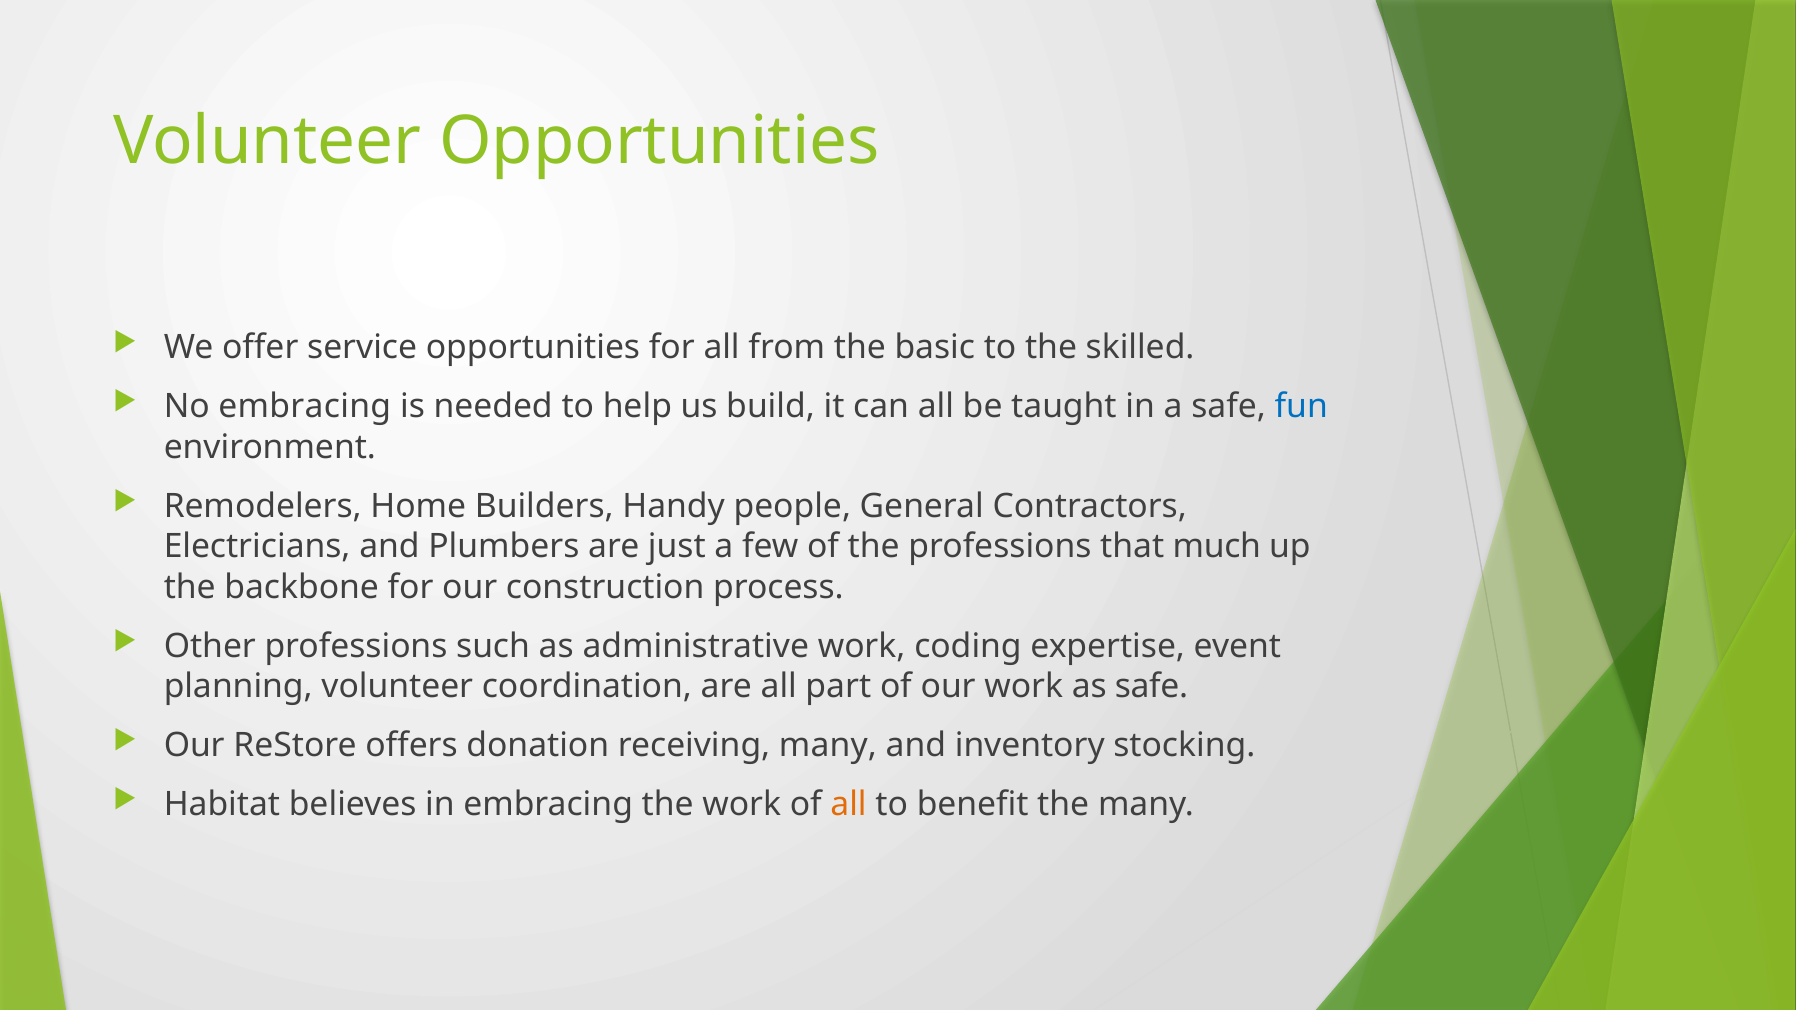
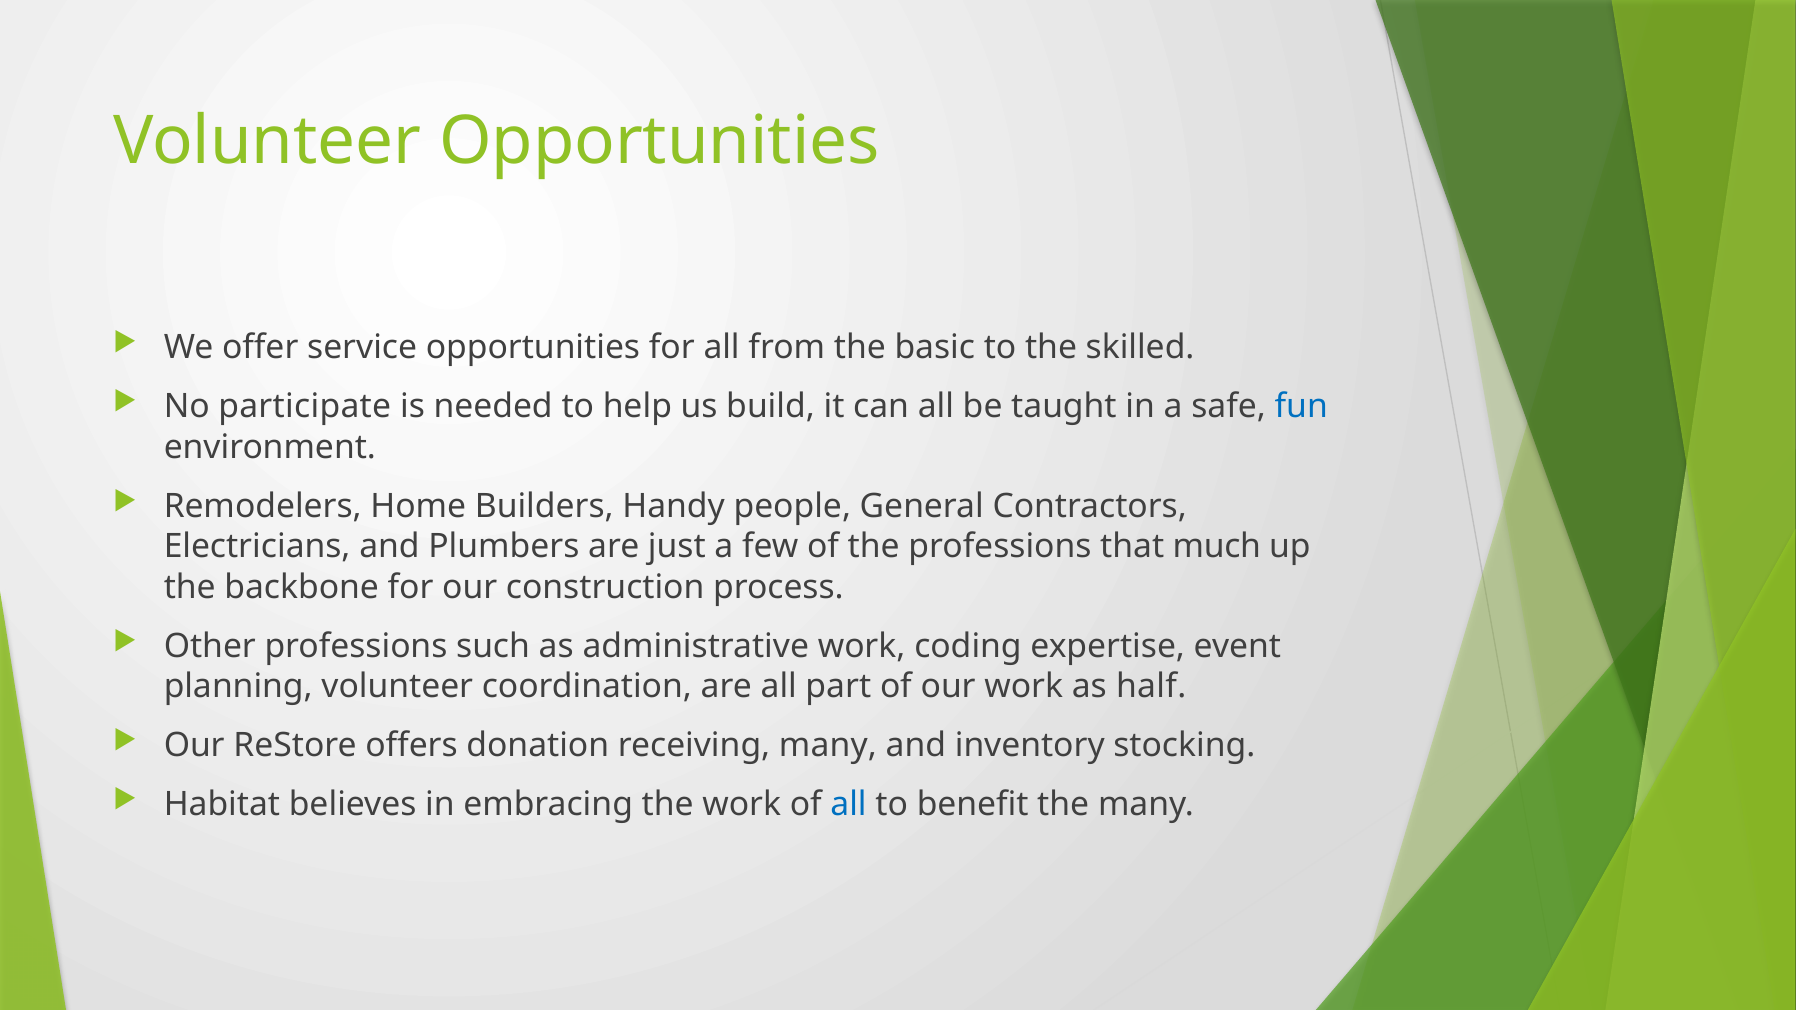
No embracing: embracing -> participate
as safe: safe -> half
all at (849, 805) colour: orange -> blue
